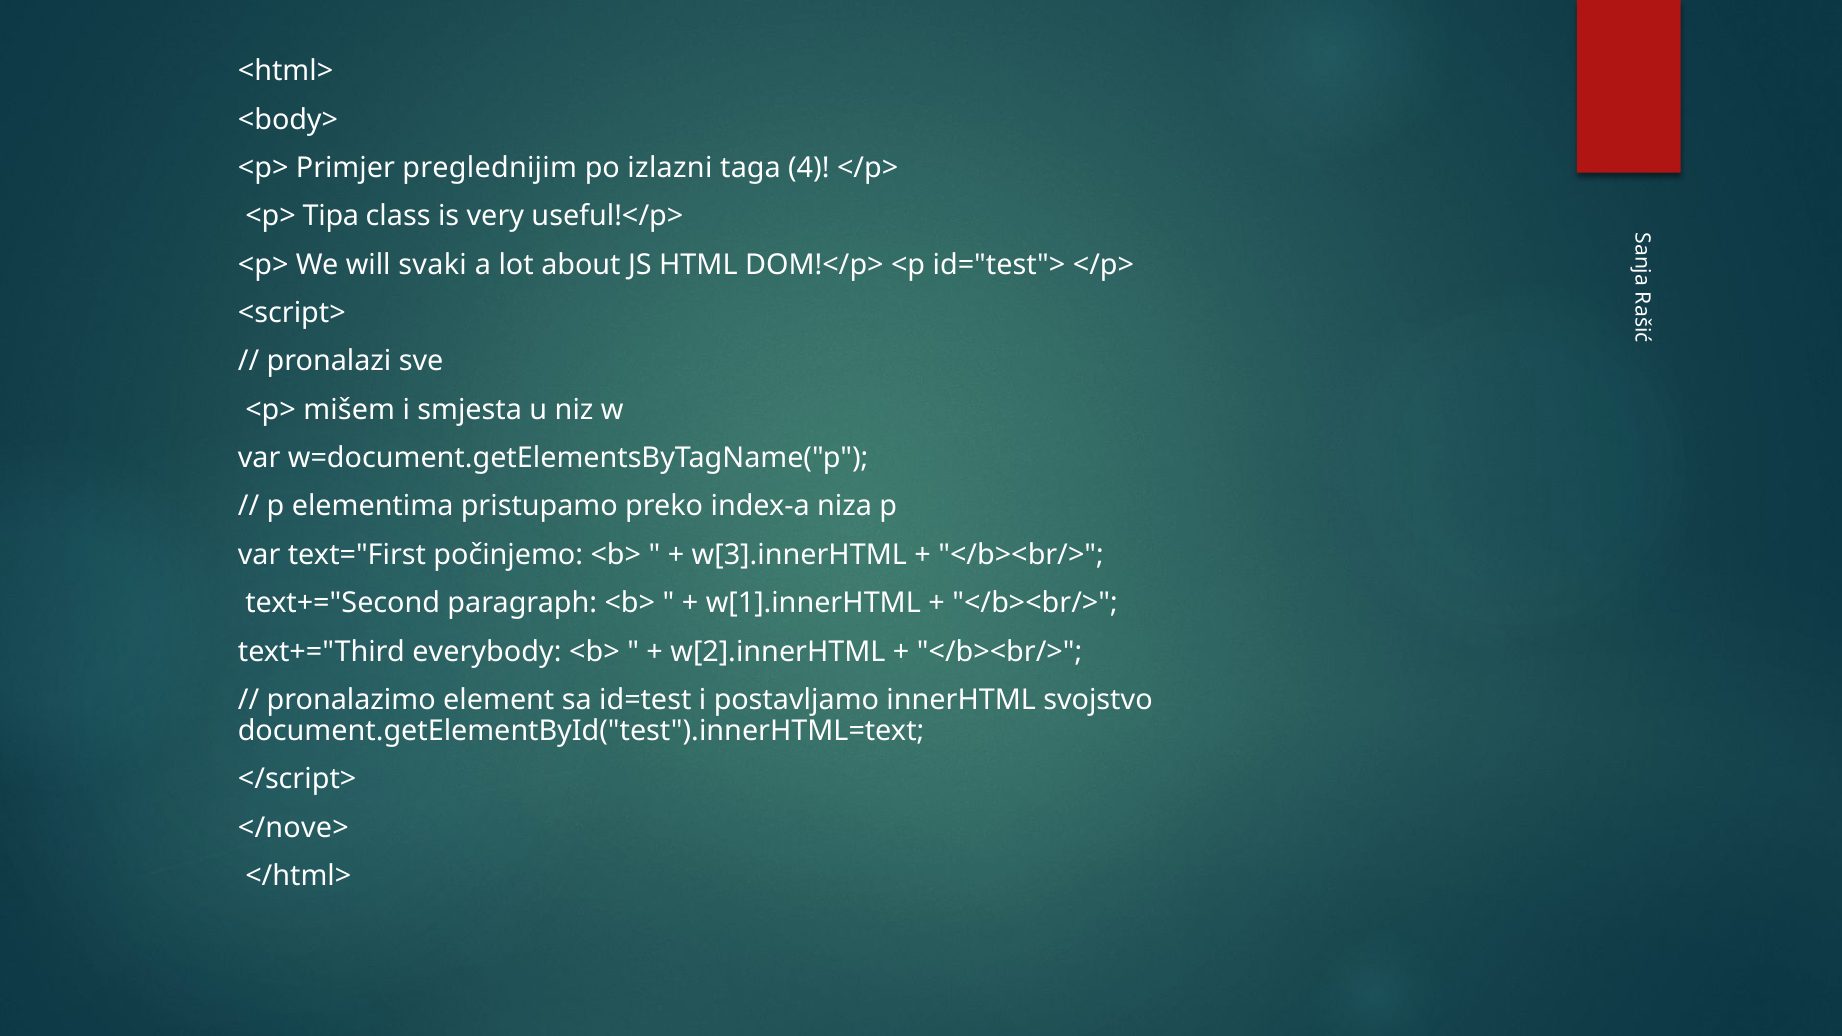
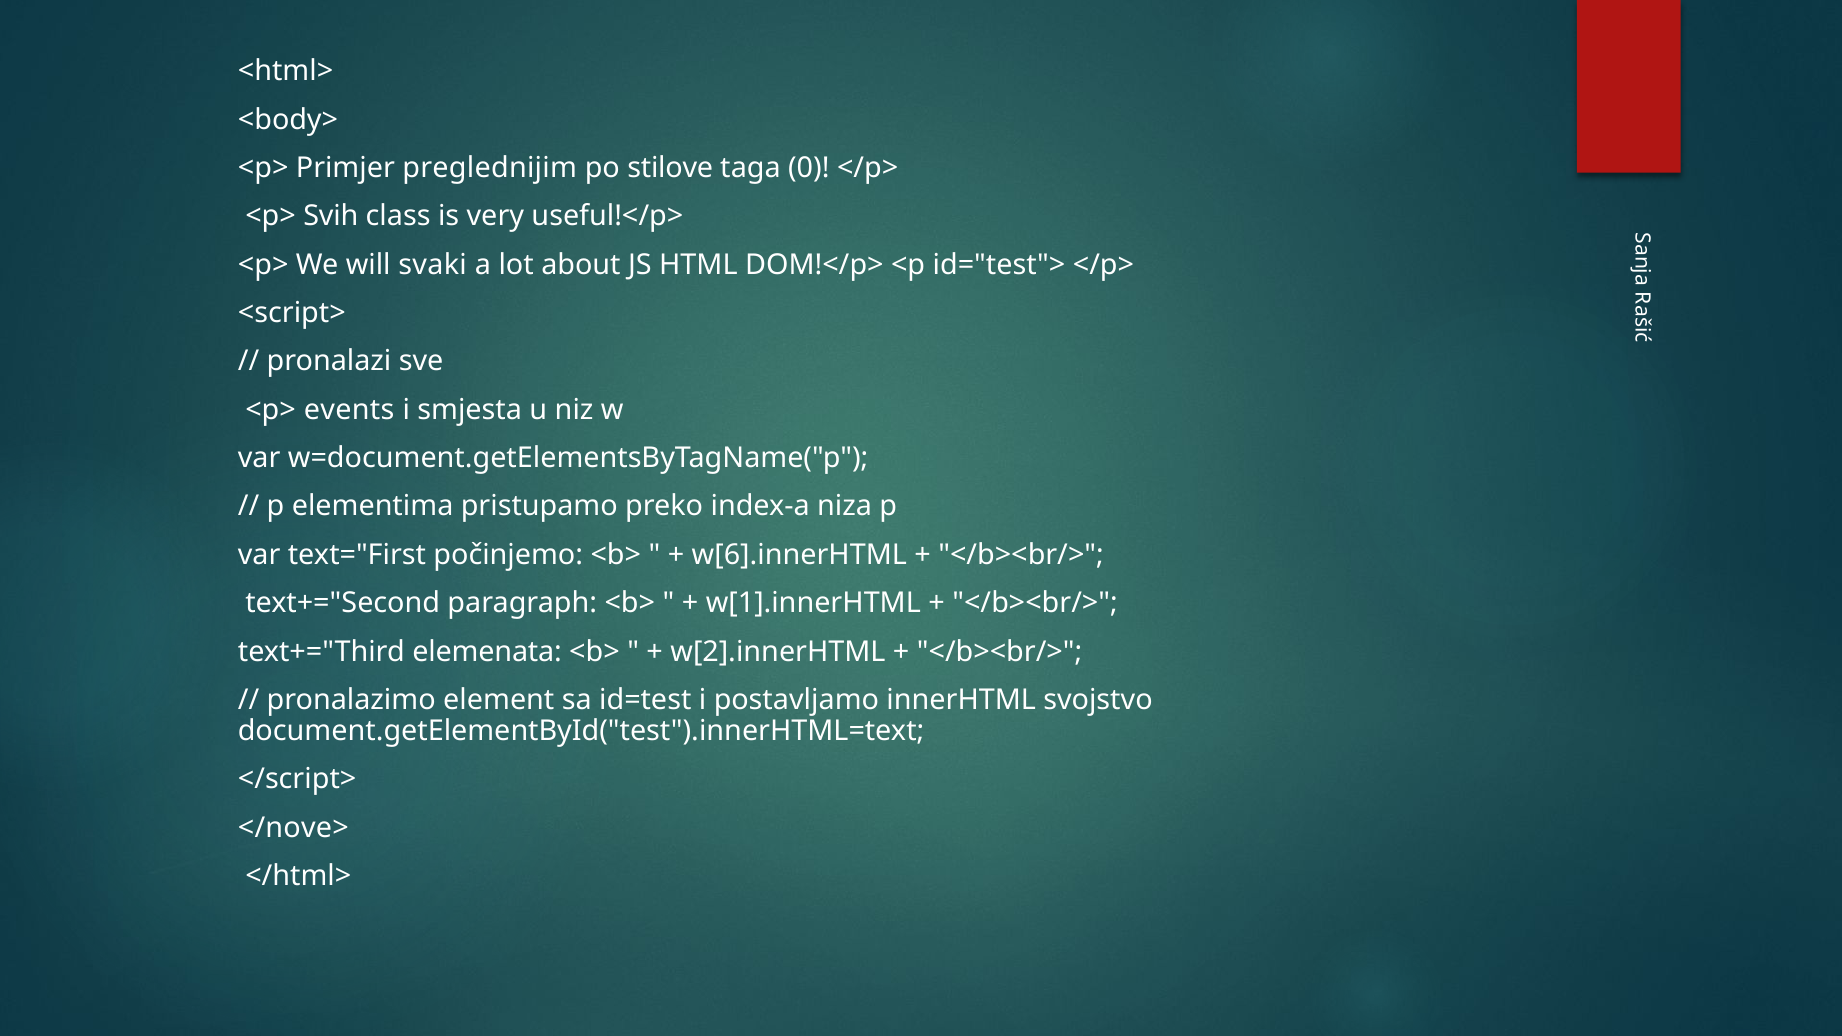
izlazni: izlazni -> stilove
4: 4 -> 0
Tipa: Tipa -> Svih
mišem: mišem -> events
w[3].innerHTML: w[3].innerHTML -> w[6].innerHTML
everybody: everybody -> elemenata
